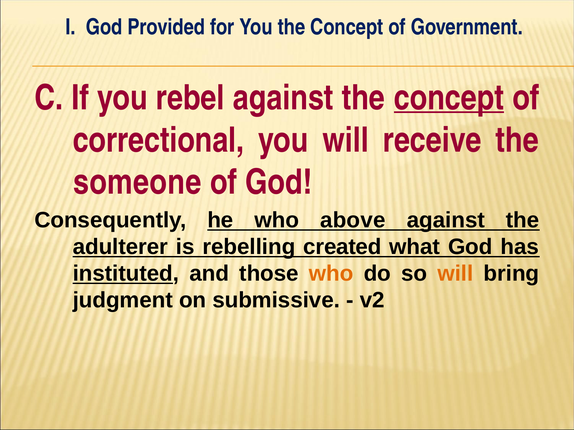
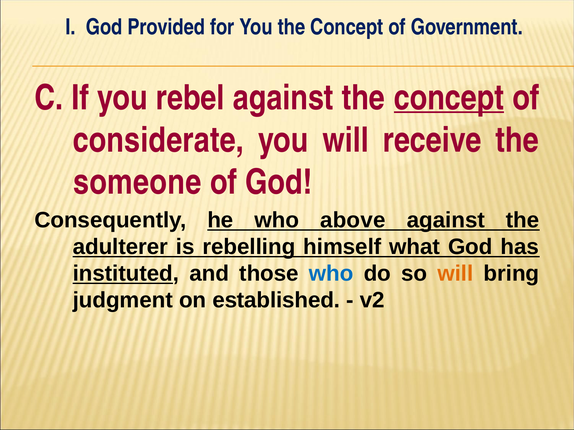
correctional: correctional -> considerate
created: created -> himself
who at (331, 274) colour: orange -> blue
submissive: submissive -> established
